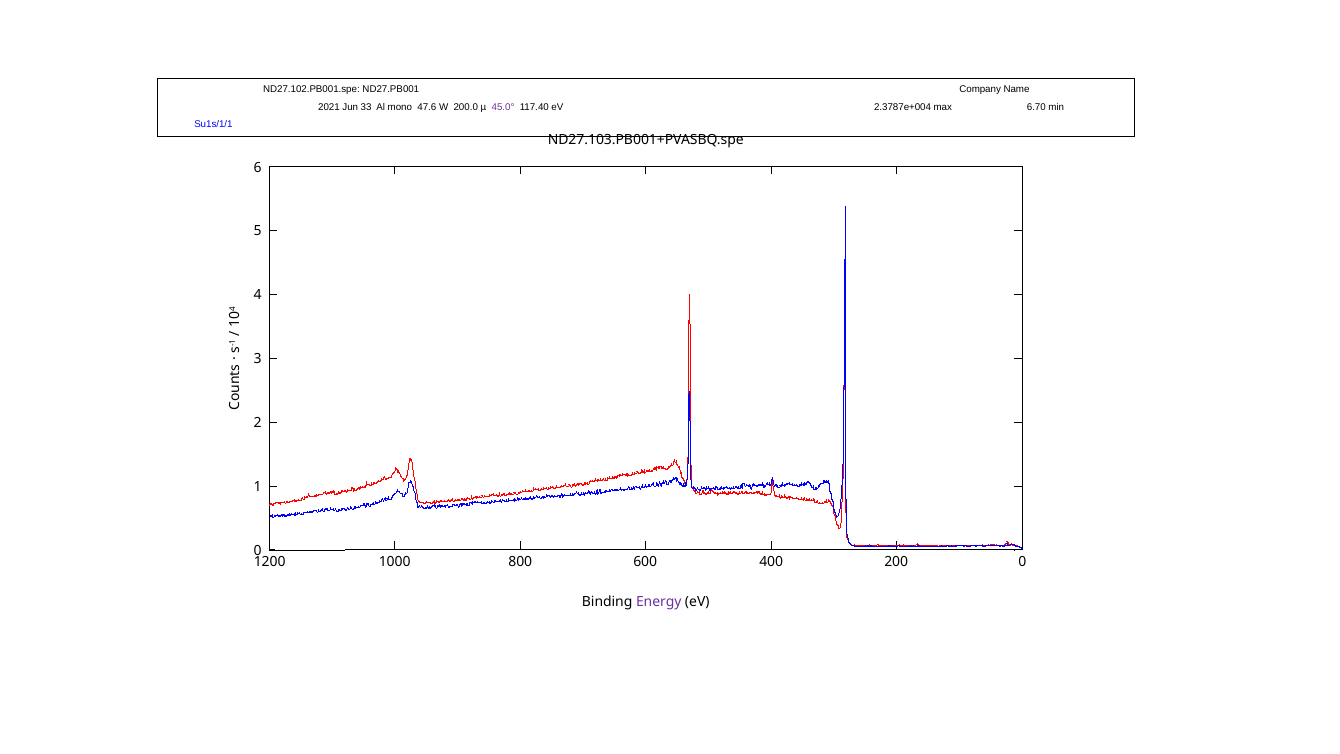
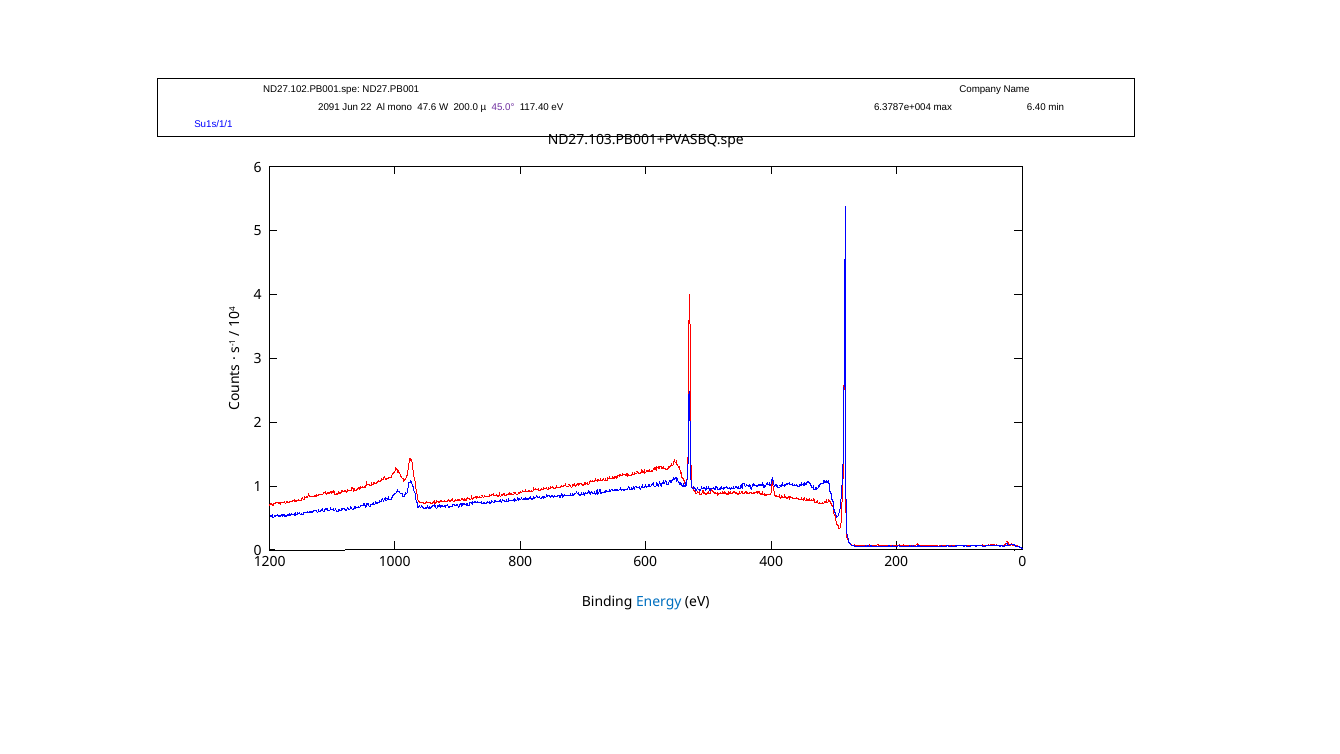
2021: 2021 -> 2091
33: 33 -> 22
2.3787e+004: 2.3787e+004 -> 6.3787e+004
6.70: 6.70 -> 6.40
Energy colour: purple -> blue
